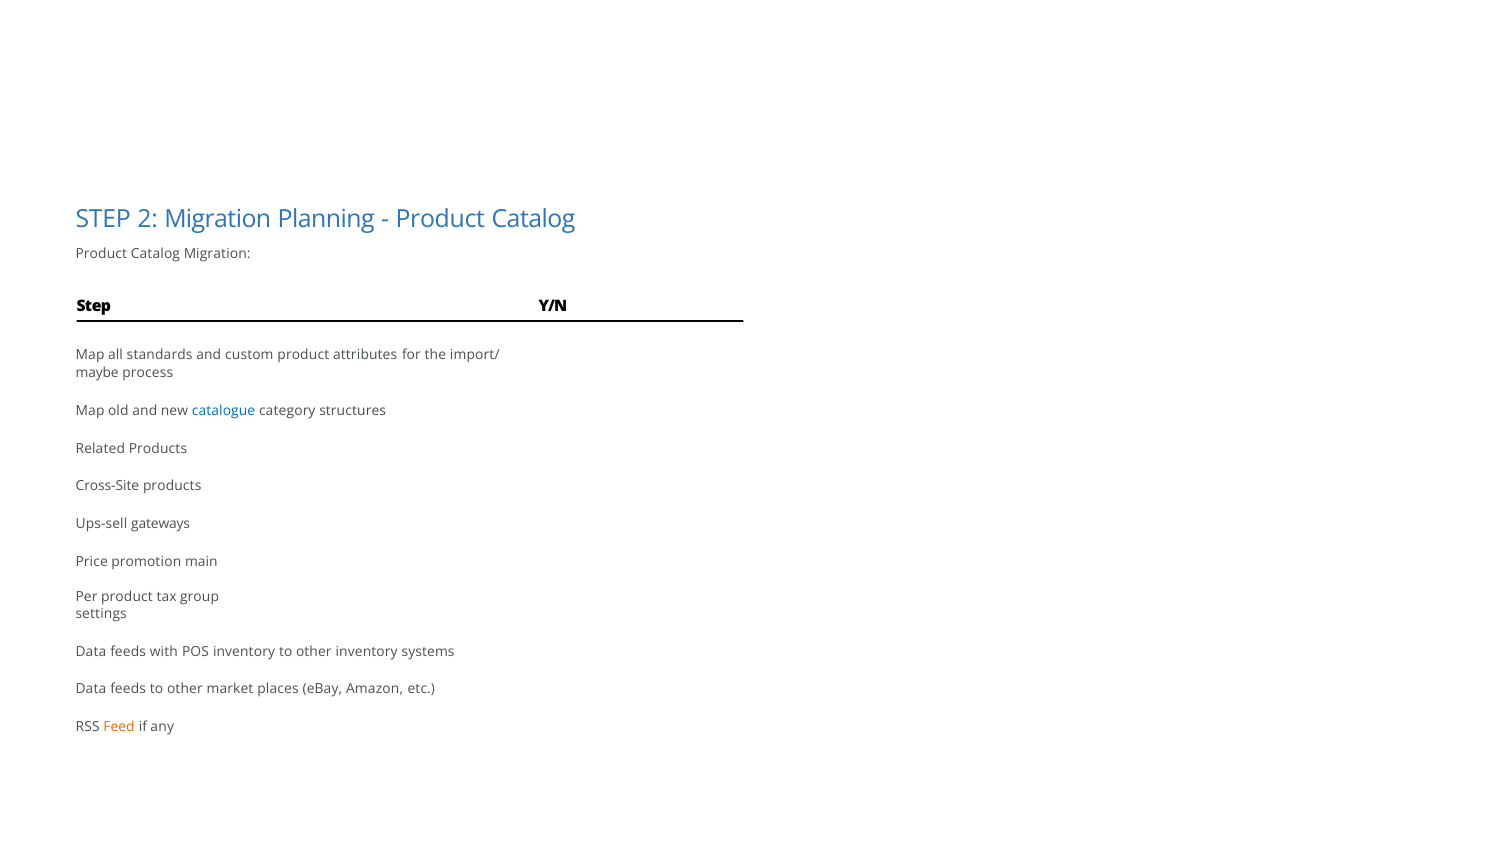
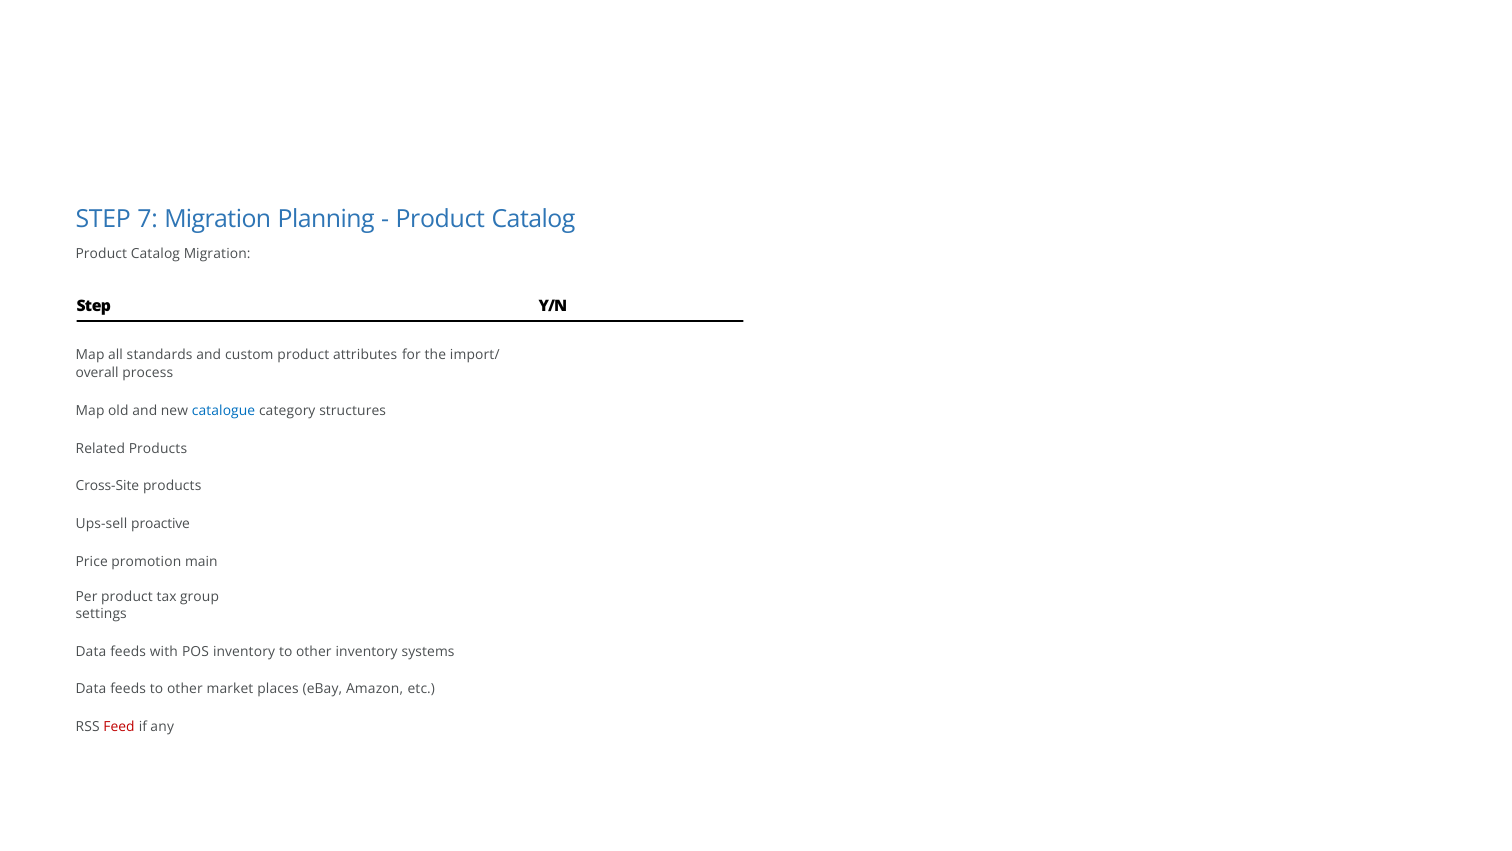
2: 2 -> 7
maybe: maybe -> overall
gateways: gateways -> proactive
Feed colour: orange -> red
